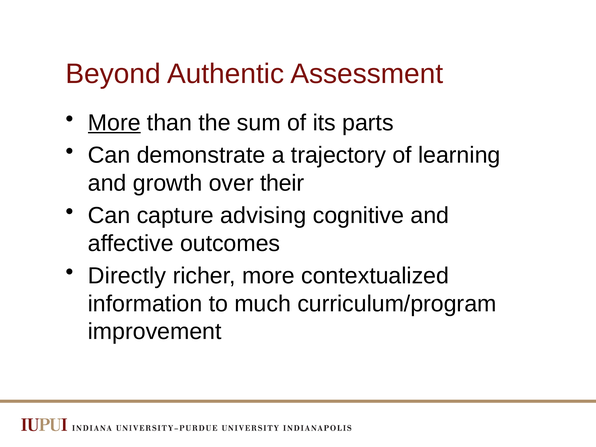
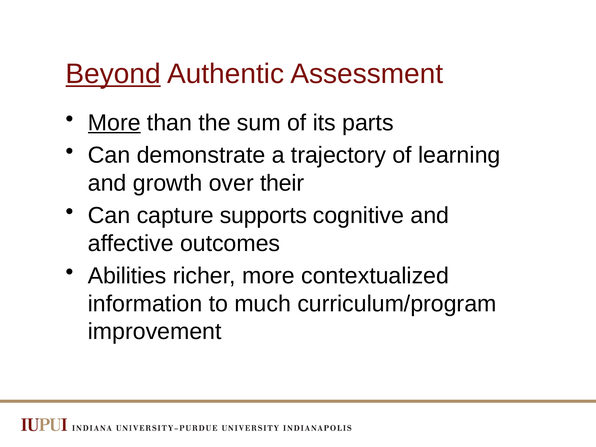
Beyond underline: none -> present
advising: advising -> supports
Directly: Directly -> Abilities
